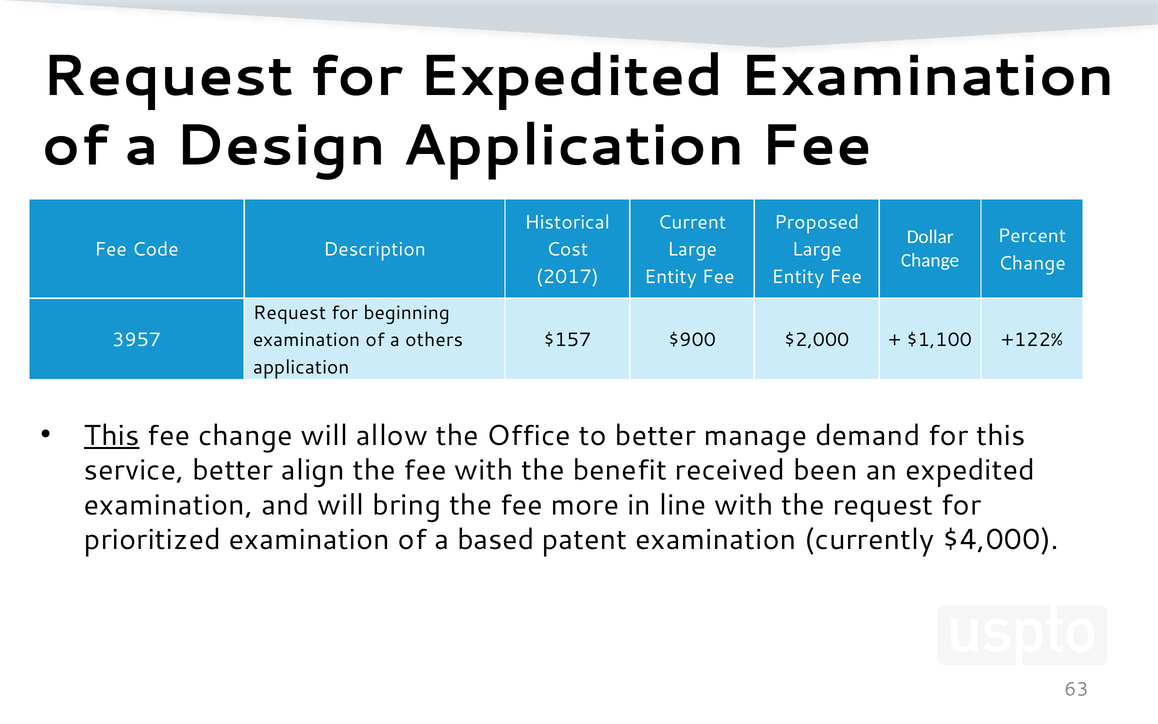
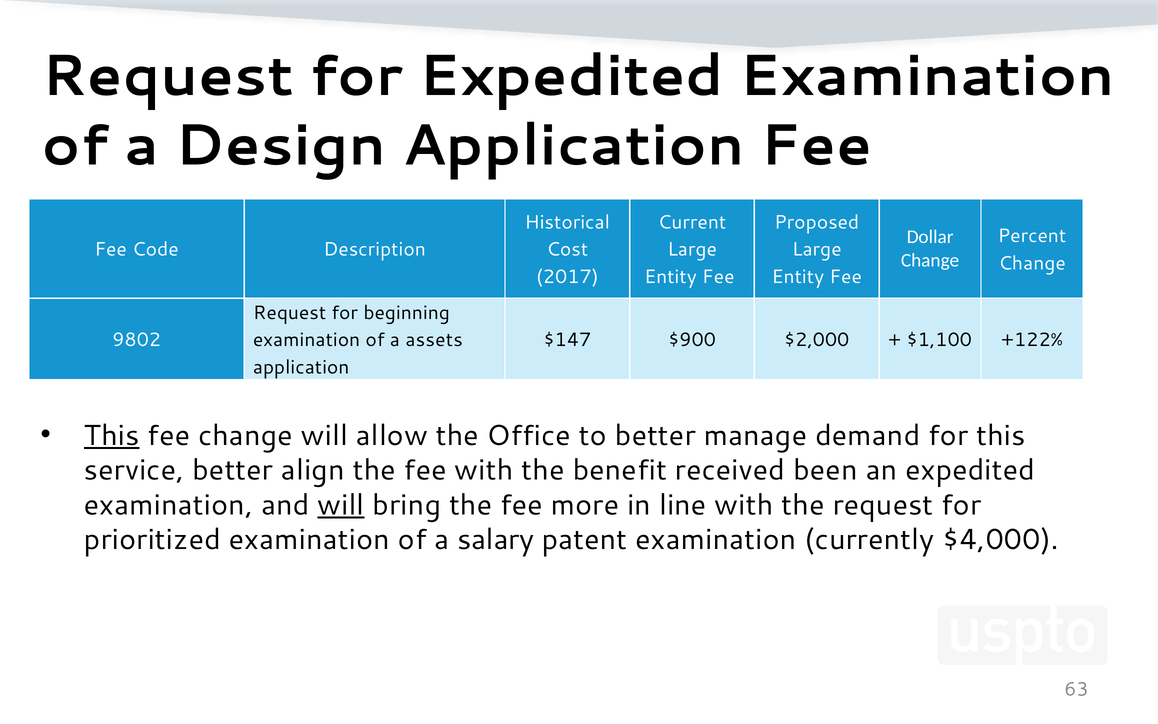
3957: 3957 -> 9802
others: others -> assets
$157: $157 -> $147
will at (341, 505) underline: none -> present
based: based -> salary
